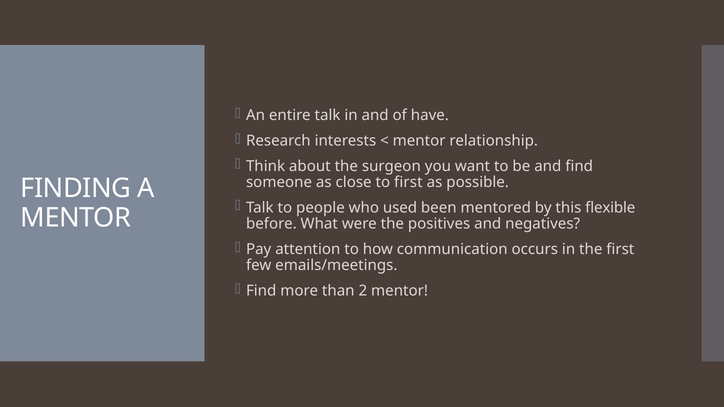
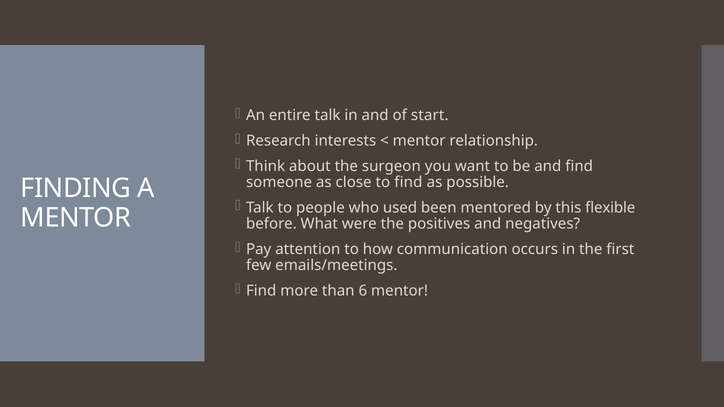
have: have -> start
to first: first -> find
2: 2 -> 6
